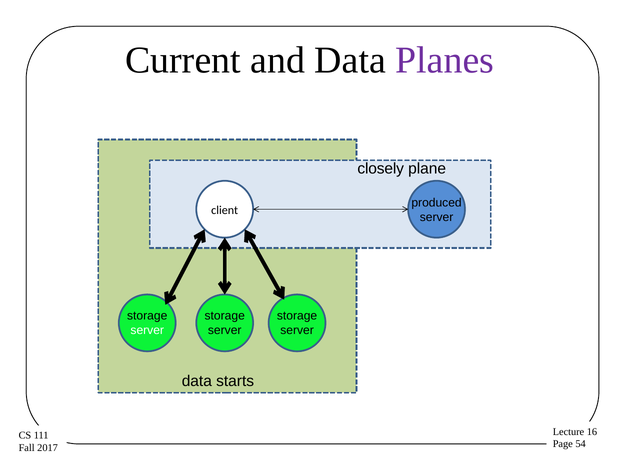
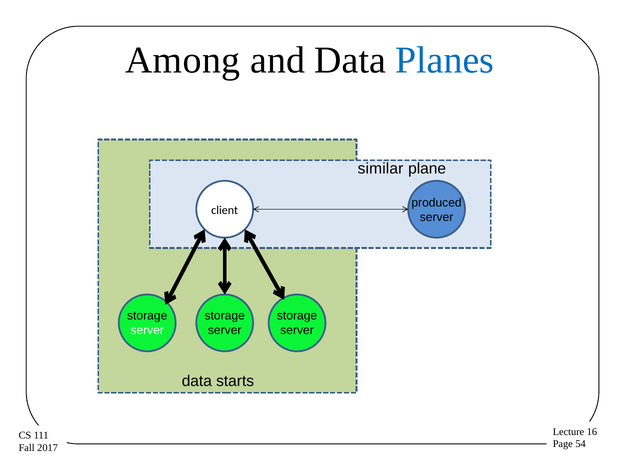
Current: Current -> Among
Planes colour: purple -> blue
closely: closely -> similar
